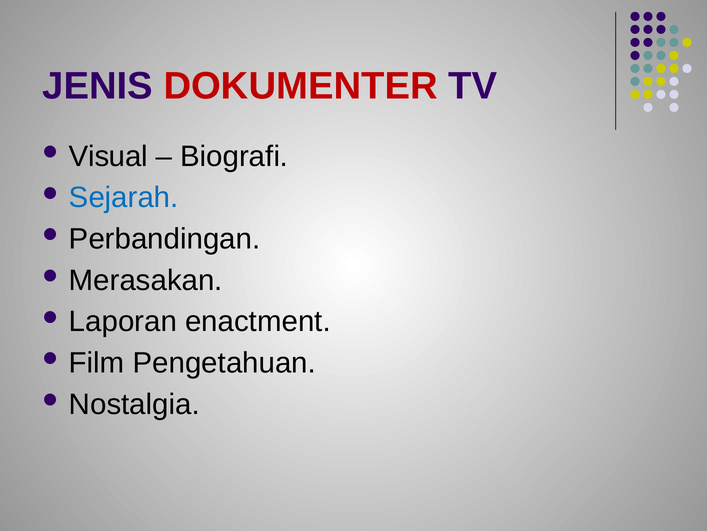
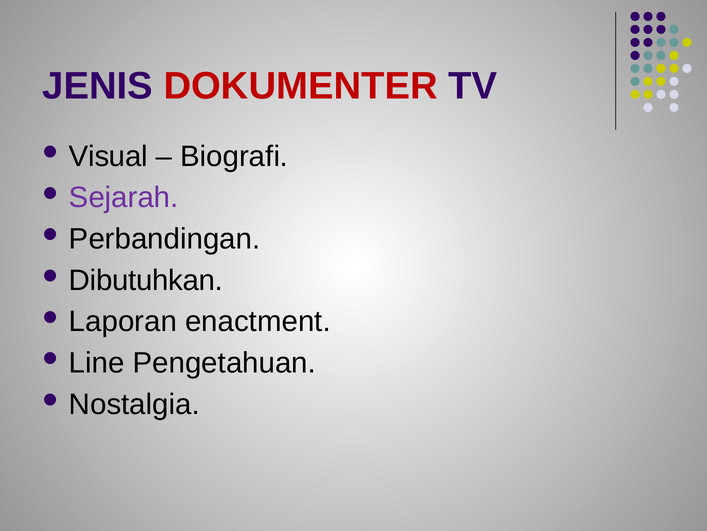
Sejarah colour: blue -> purple
Merasakan: Merasakan -> Dibutuhkan
Film: Film -> Line
